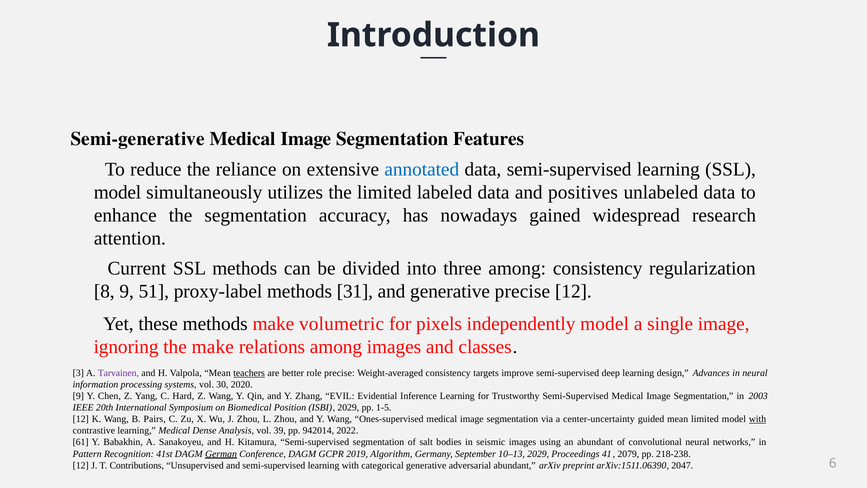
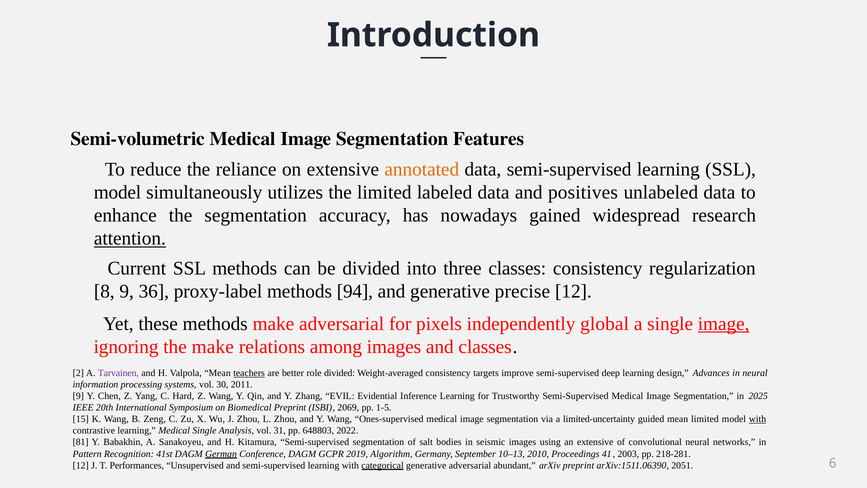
Semi-generative: Semi-generative -> Semi-volumetric
annotated colour: blue -> orange
attention underline: none -> present
three among: among -> classes
51: 51 -> 36
31: 31 -> 94
make volumetric: volumetric -> adversarial
independently model: model -> global
image at (724, 324) underline: none -> present
3: 3 -> 2
role precise: precise -> divided
2020: 2020 -> 2011
2003: 2003 -> 2025
Biomedical Position: Position -> Preprint
ISBI 2029: 2029 -> 2069
12 at (81, 419): 12 -> 15
Pairs: Pairs -> Zeng
center-uncertainty: center-uncertainty -> limited-uncertainty
Medical Dense: Dense -> Single
39: 39 -> 31
942014: 942014 -> 648803
61: 61 -> 81
an abundant: abundant -> extensive
10–13 2029: 2029 -> 2010
2079: 2079 -> 2003
218-238: 218-238 -> 218-281
Contributions: Contributions -> Performances
categorical underline: none -> present
2047: 2047 -> 2051
